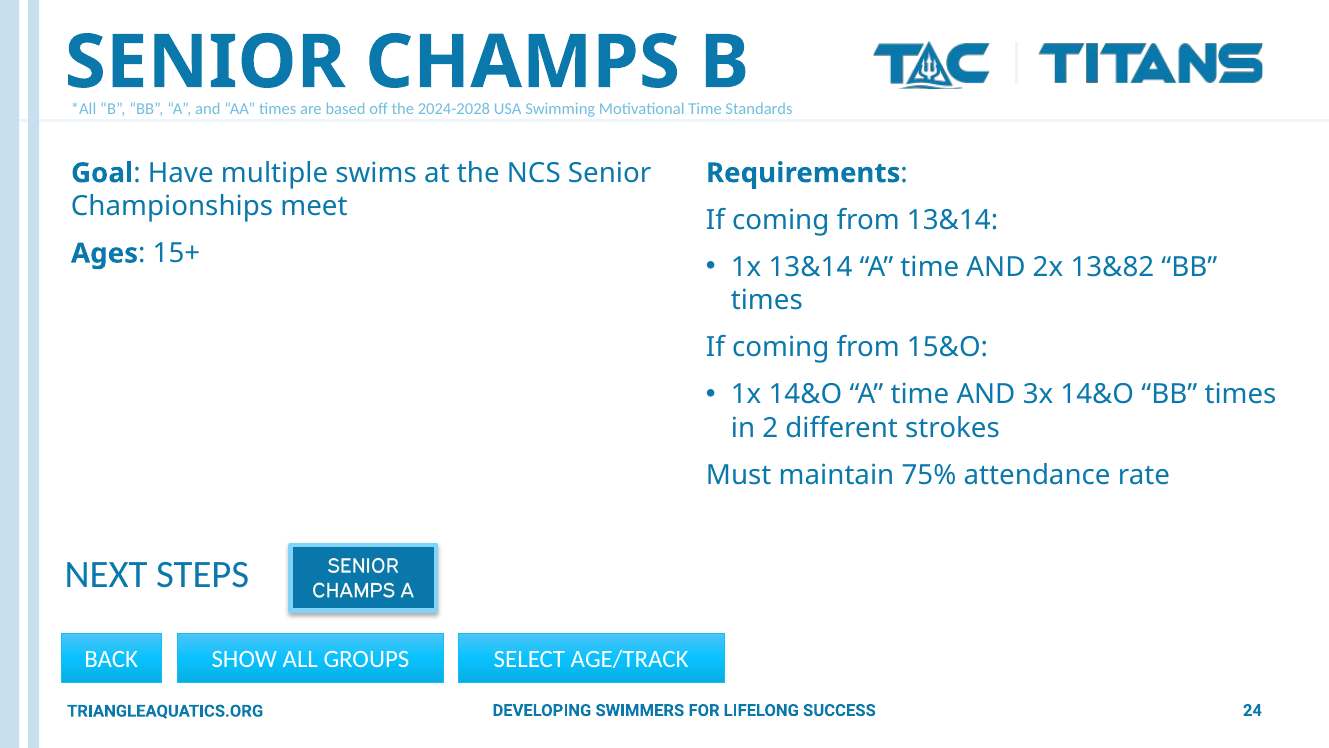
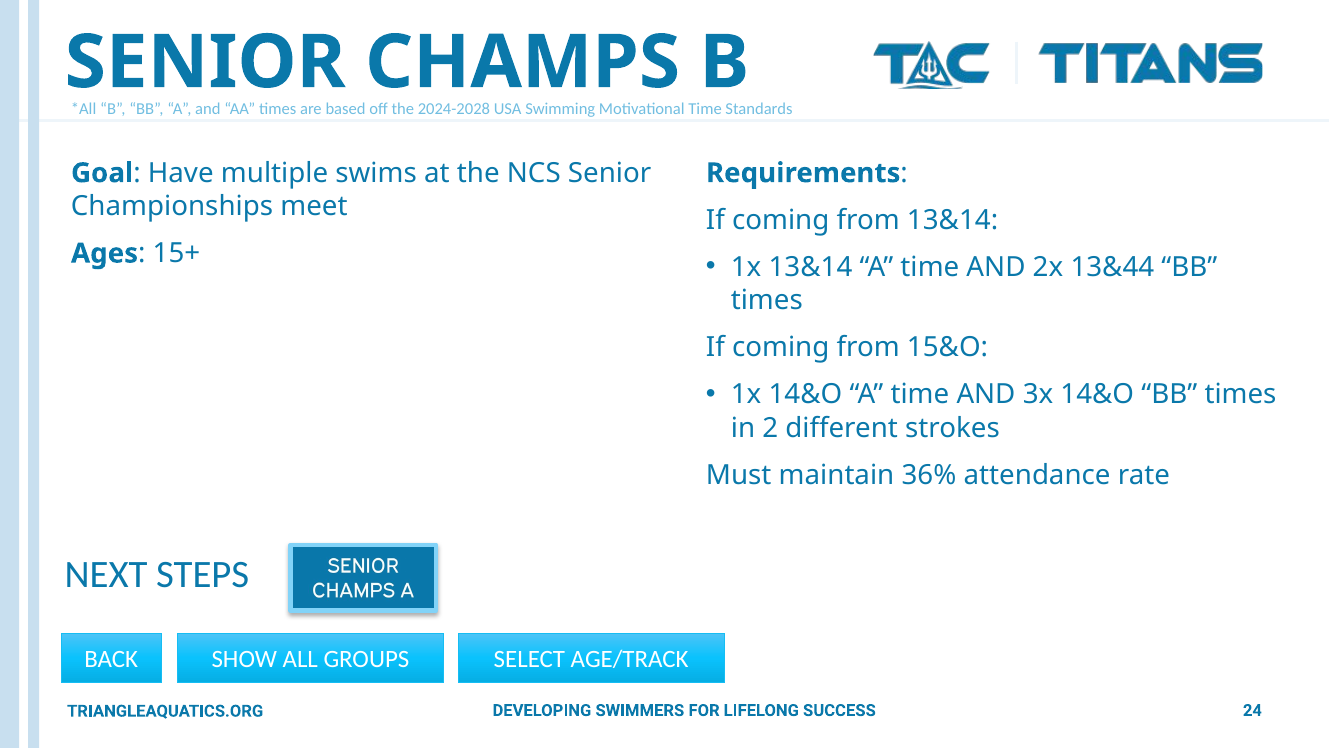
13&82: 13&82 -> 13&44
75%: 75% -> 36%
